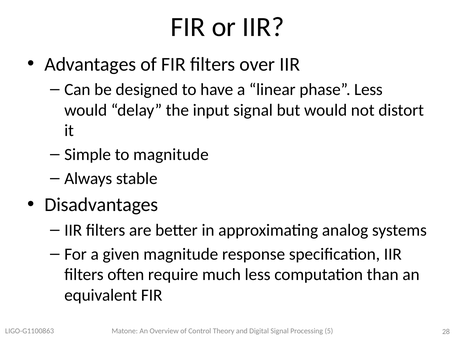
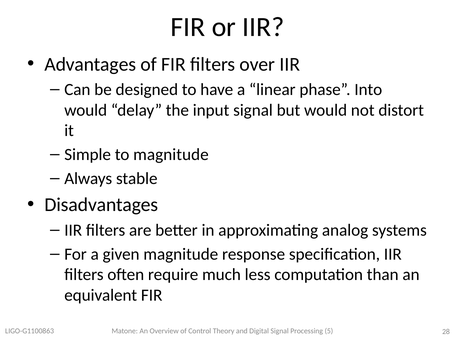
phase Less: Less -> Into
